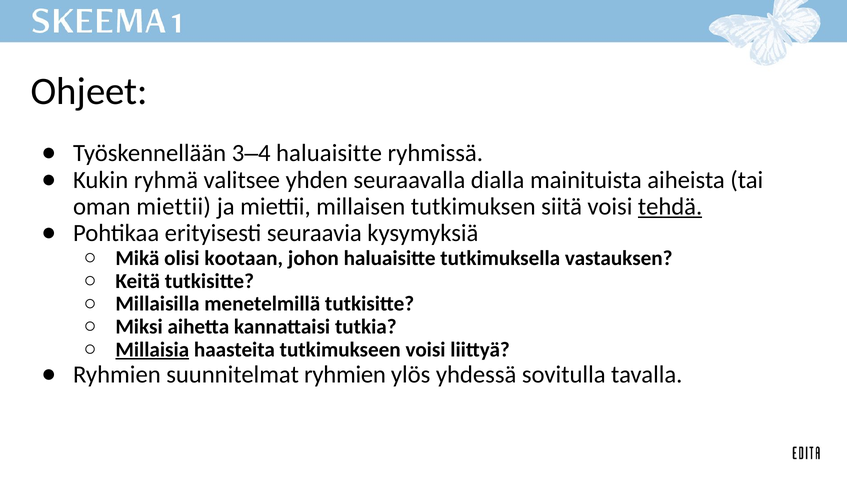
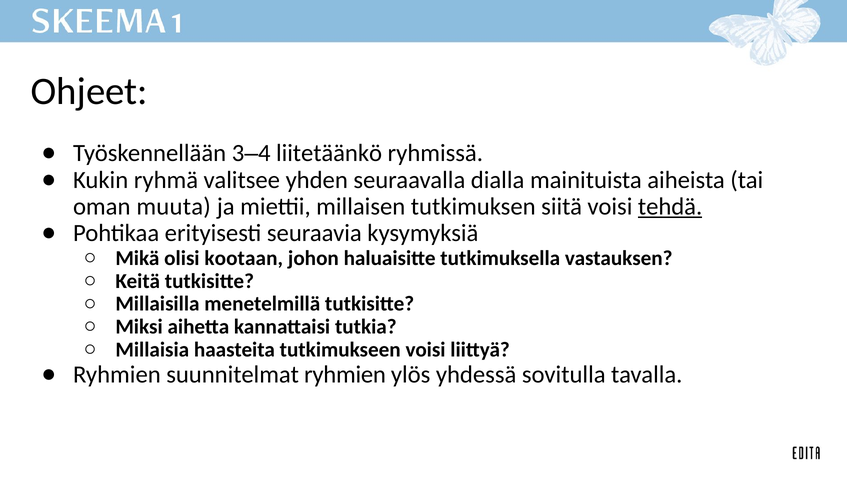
3–4 haluaisitte: haluaisitte -> liitetäänkö
oman miettii: miettii -> muuta
Millaisia underline: present -> none
